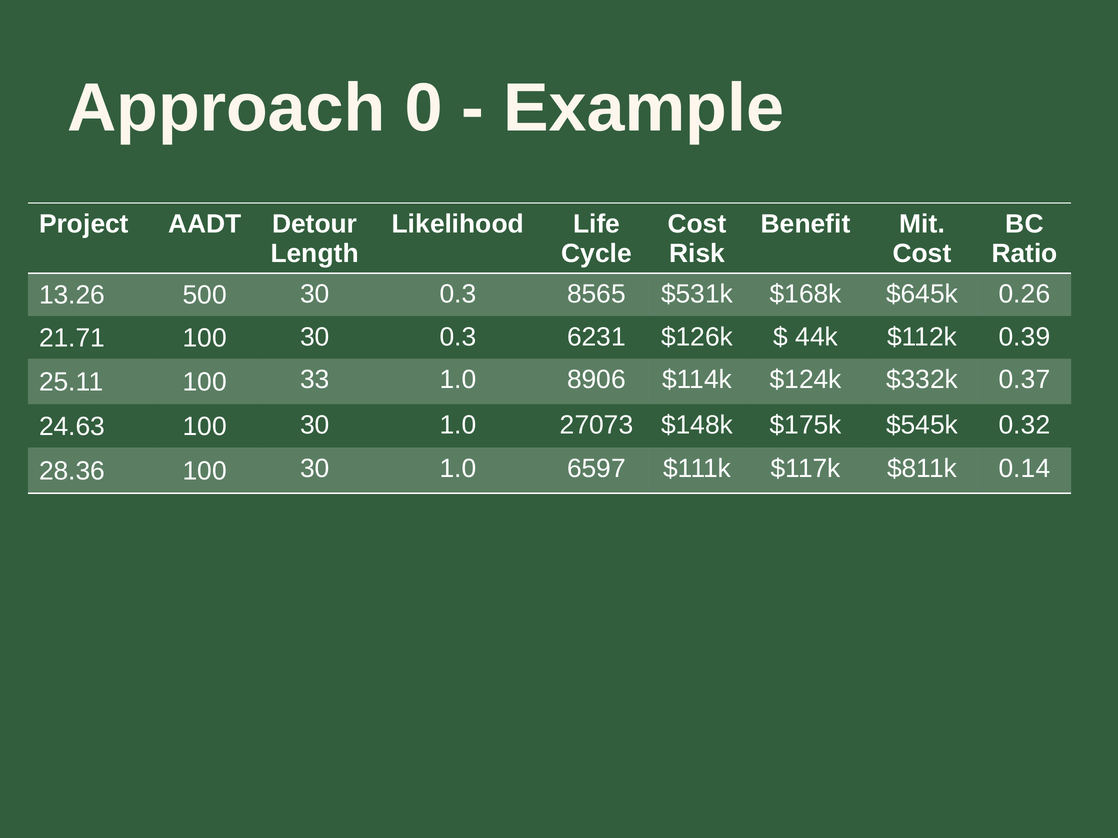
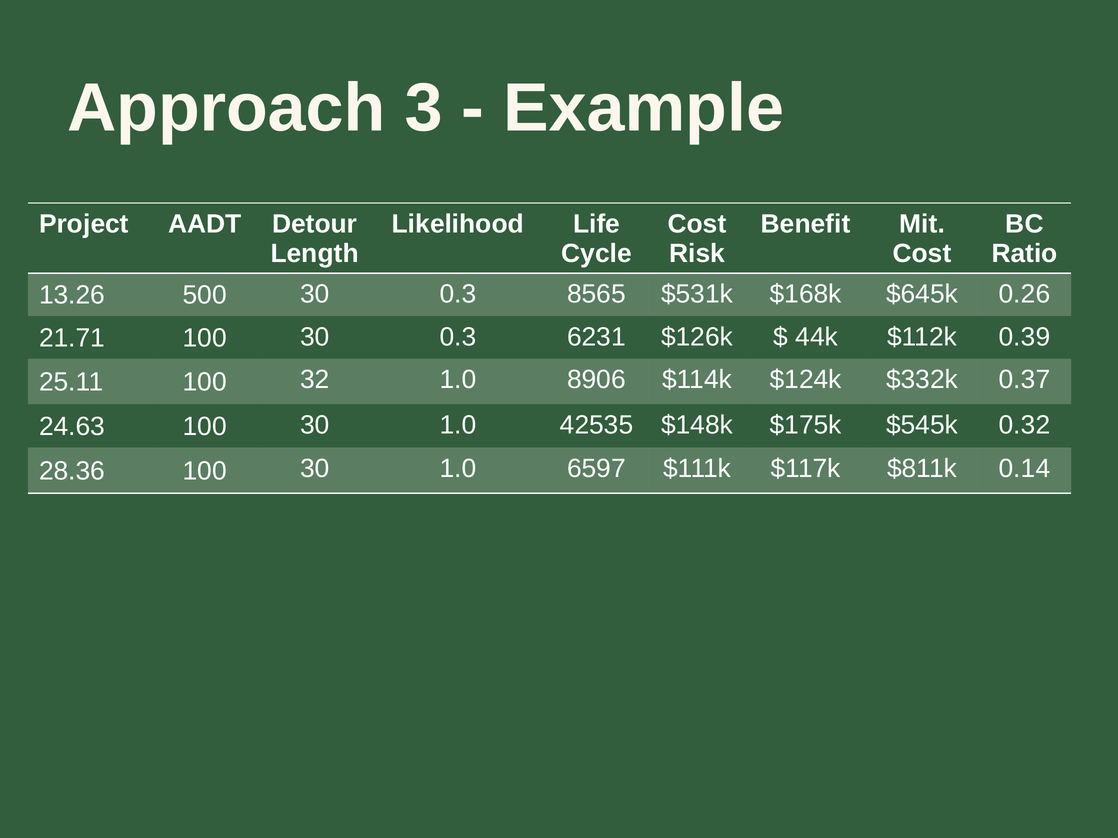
0: 0 -> 3
33: 33 -> 32
27073: 27073 -> 42535
